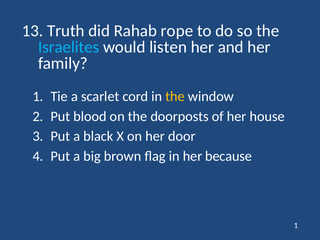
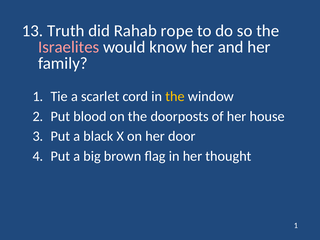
Israelites colour: light blue -> pink
listen: listen -> know
because: because -> thought
